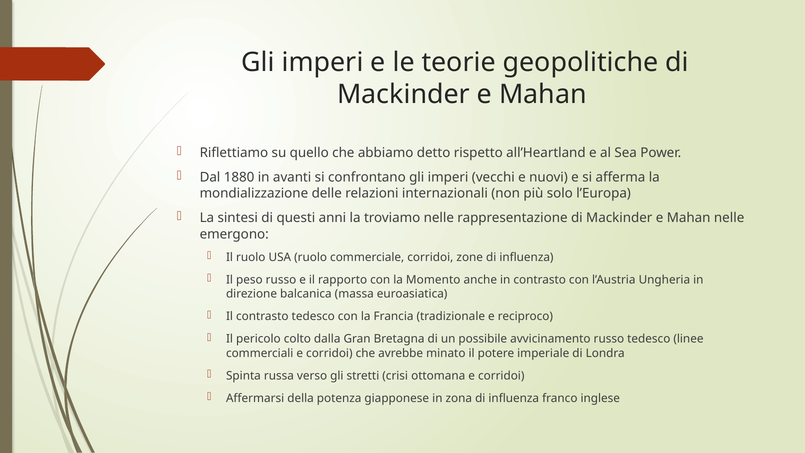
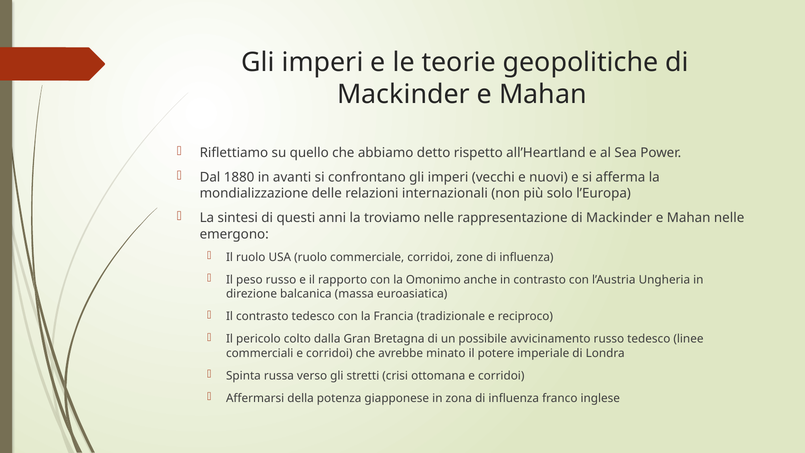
Momento: Momento -> Omonimo
